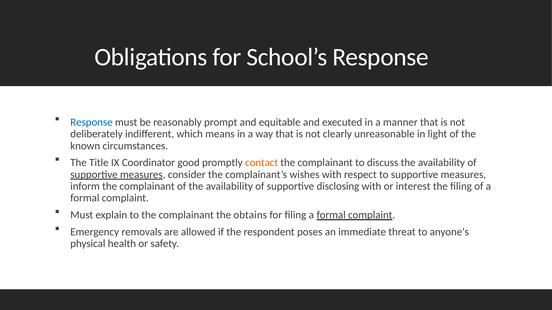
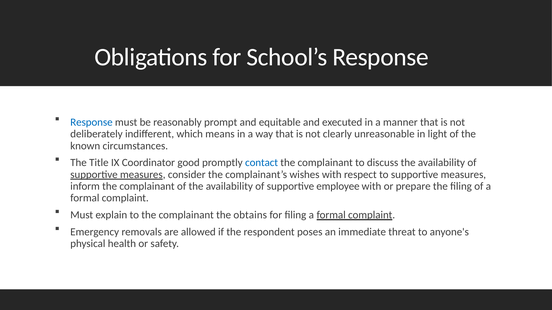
contact colour: orange -> blue
disclosing: disclosing -> employee
interest: interest -> prepare
